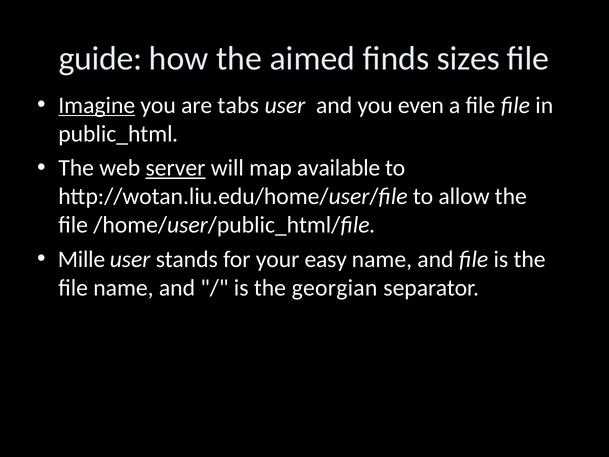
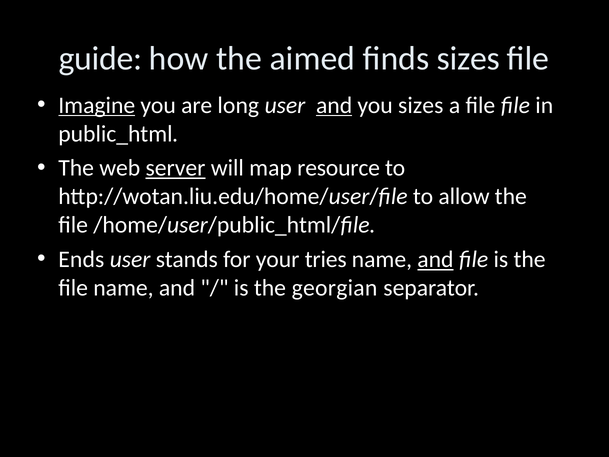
tabs: tabs -> long
and at (334, 105) underline: none -> present
you even: even -> sizes
available: available -> resource
Mille: Mille -> Ends
easy: easy -> tries
and at (435, 259) underline: none -> present
